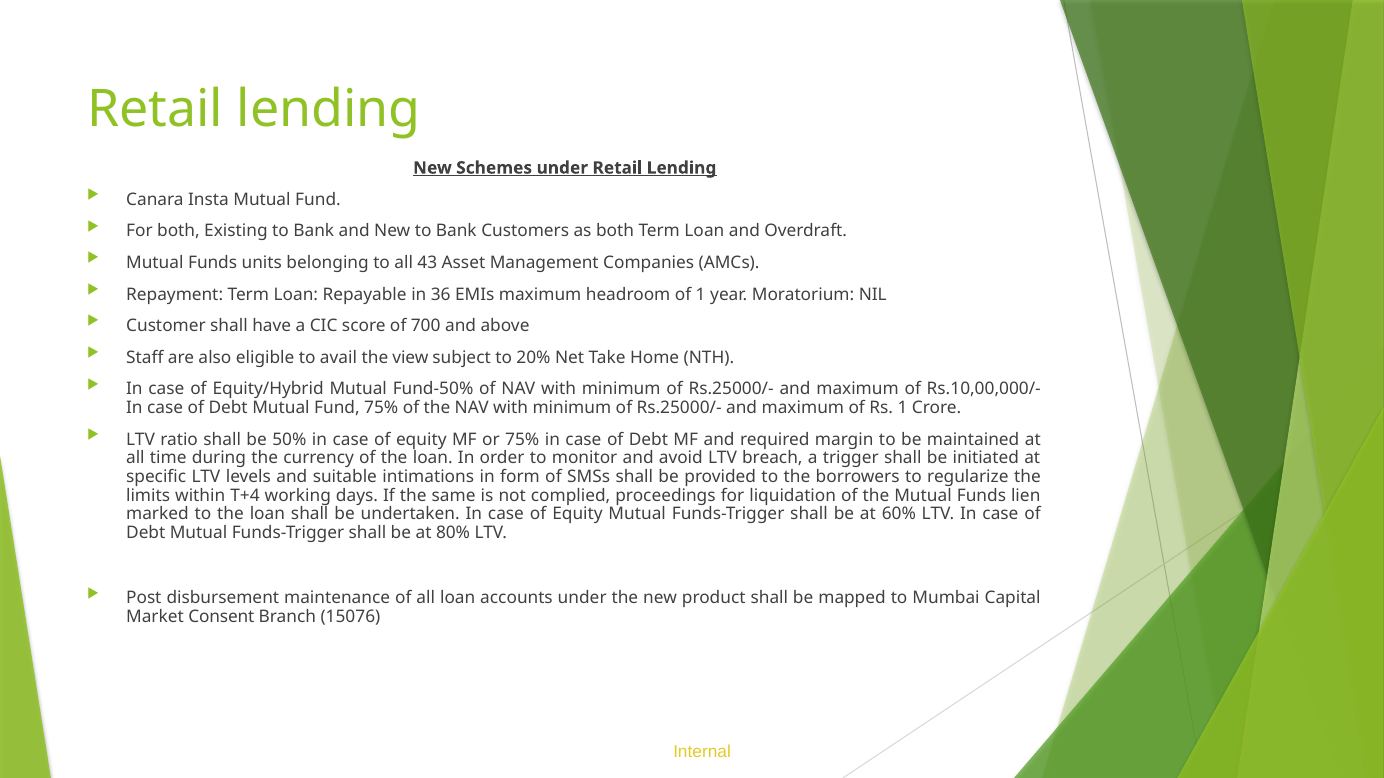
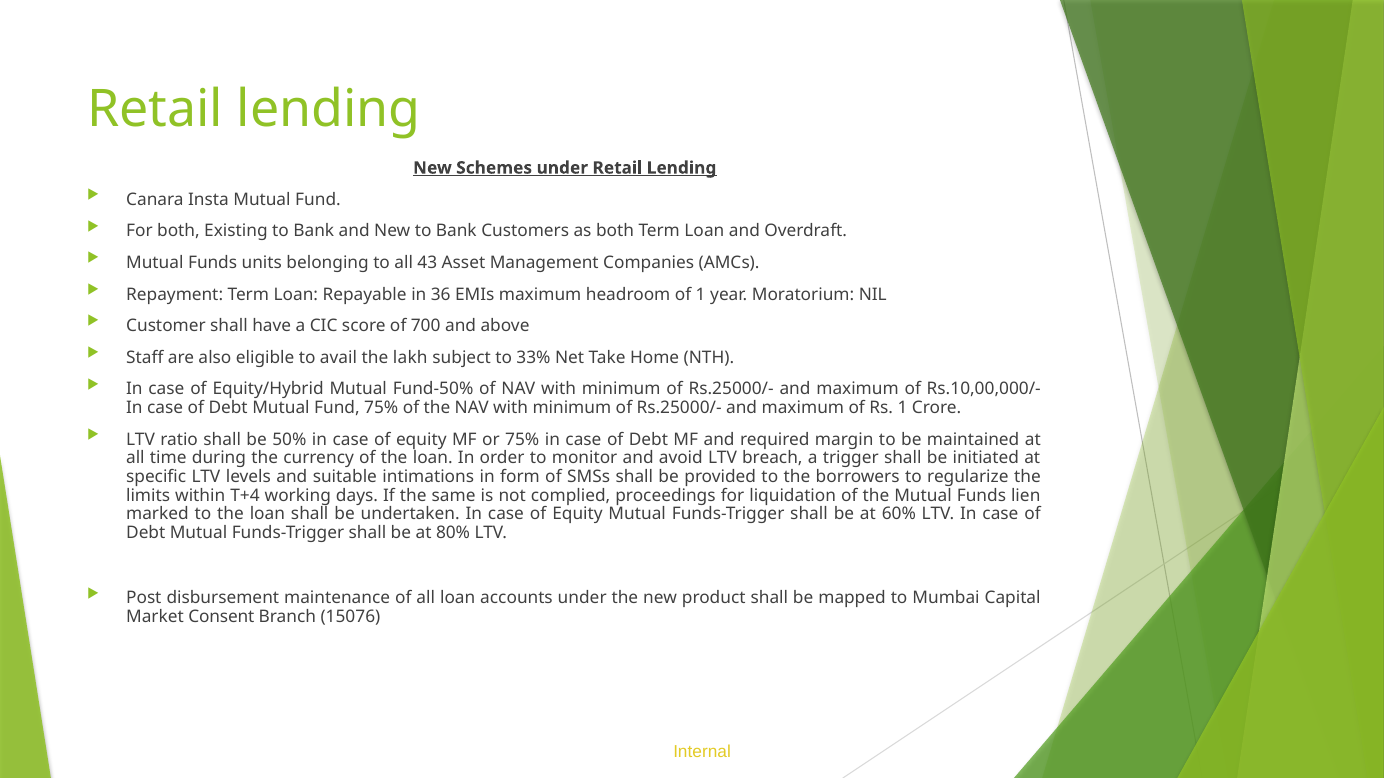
view: view -> lakh
20%: 20% -> 33%
